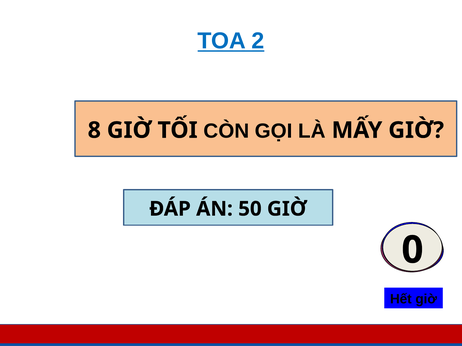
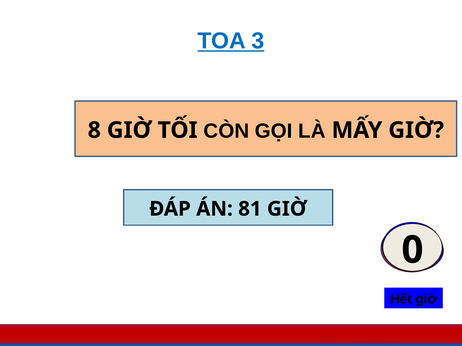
2: 2 -> 3
50: 50 -> 81
